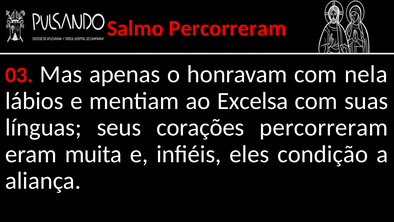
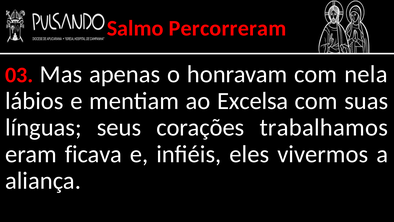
corações percorreram: percorreram -> trabalhamos
muita: muita -> ficava
condição: condição -> vivermos
